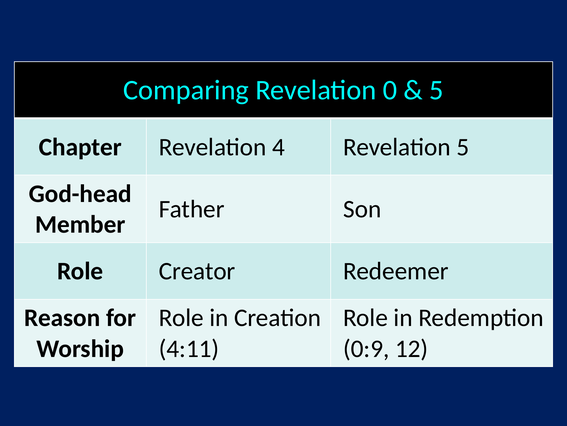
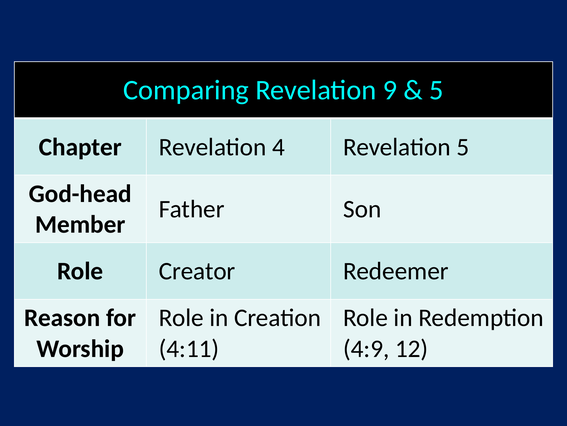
0: 0 -> 9
0:9: 0:9 -> 4:9
